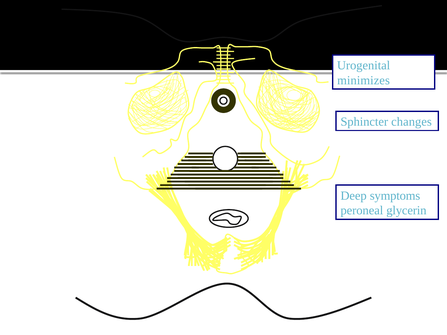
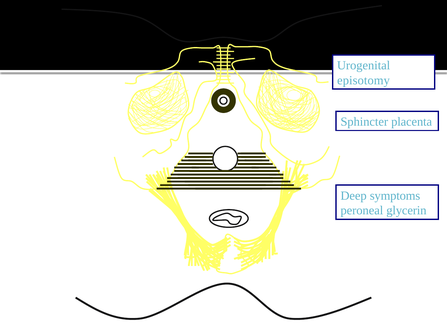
minimizes: minimizes -> episotomy
changes: changes -> placenta
